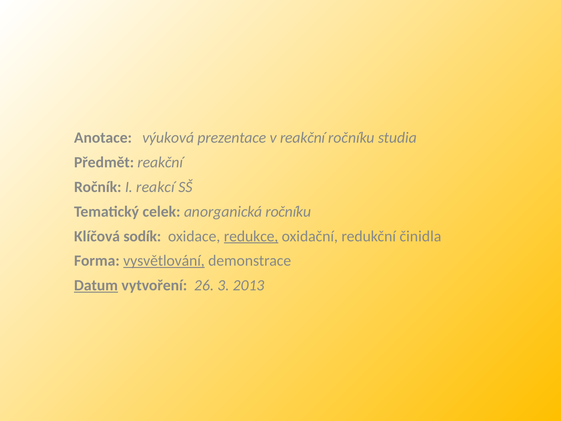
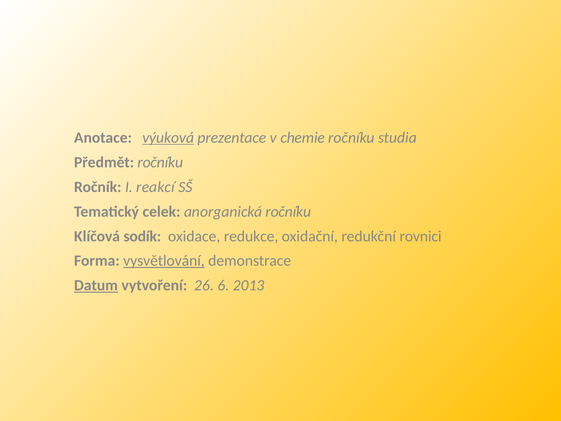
výuková underline: none -> present
v reakční: reakční -> chemie
Předmět reakční: reakční -> ročníku
redukce underline: present -> none
činidla: činidla -> rovnici
3: 3 -> 6
